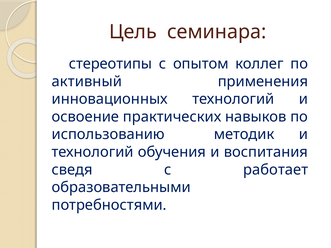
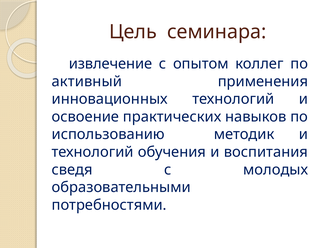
стереотипы: стереотипы -> извлечение
работает: работает -> молодых
